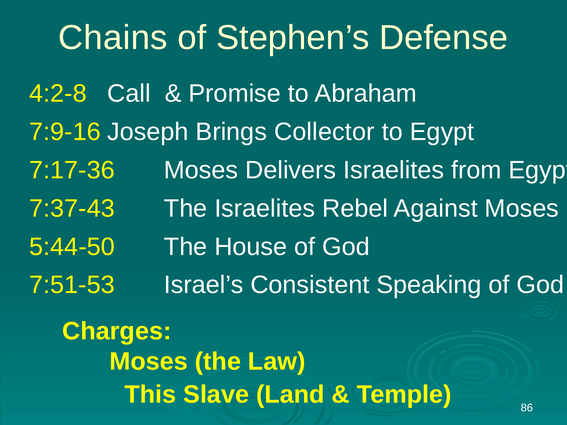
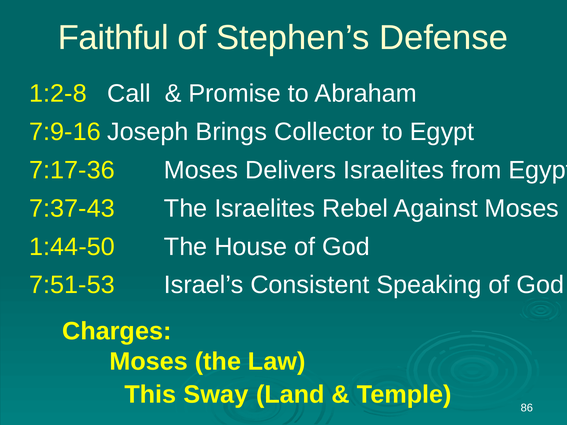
Chains: Chains -> Faithful
4:2-8: 4:2-8 -> 1:2-8
5:44-50: 5:44-50 -> 1:44-50
Slave: Slave -> Sway
